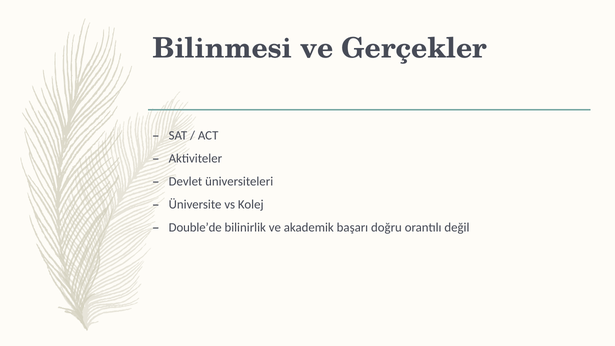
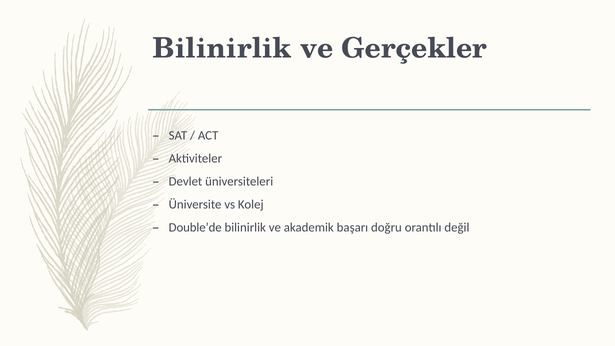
Bilinmesi at (223, 48): Bilinmesi -> Bilinirlik
